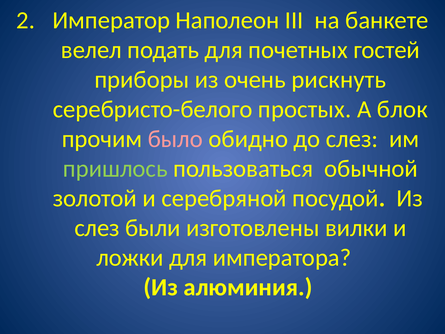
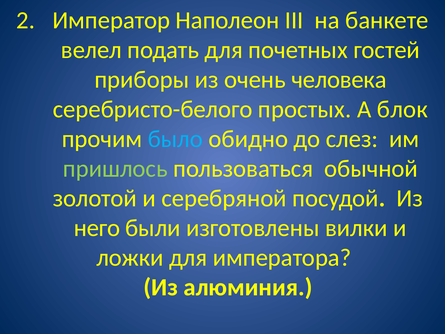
рискнуть: рискнуть -> человека
было colour: pink -> light blue
слез at (97, 228): слез -> него
